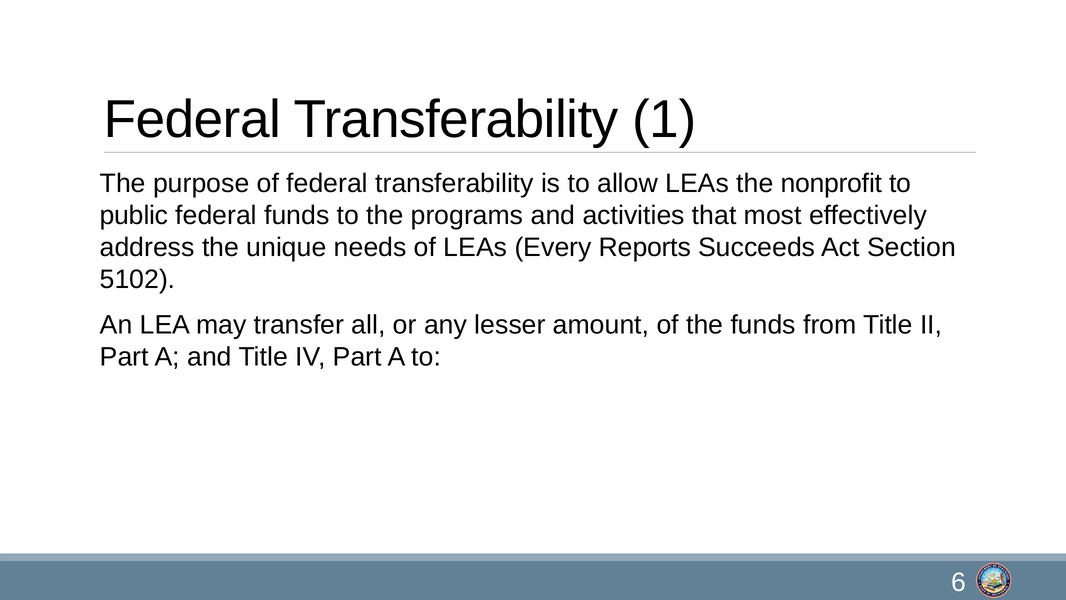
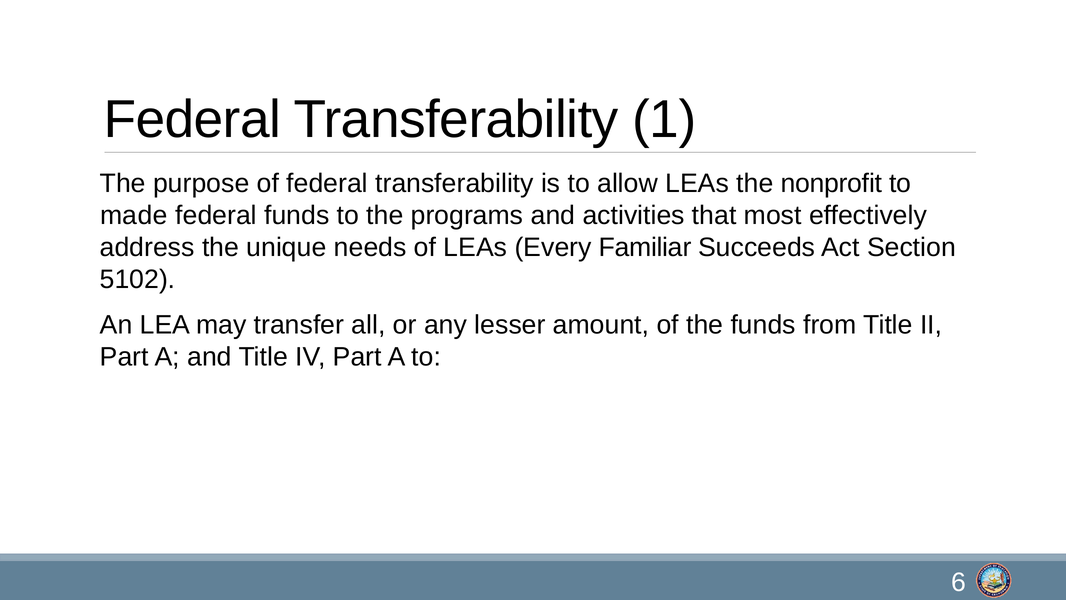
public: public -> made
Reports: Reports -> Familiar
